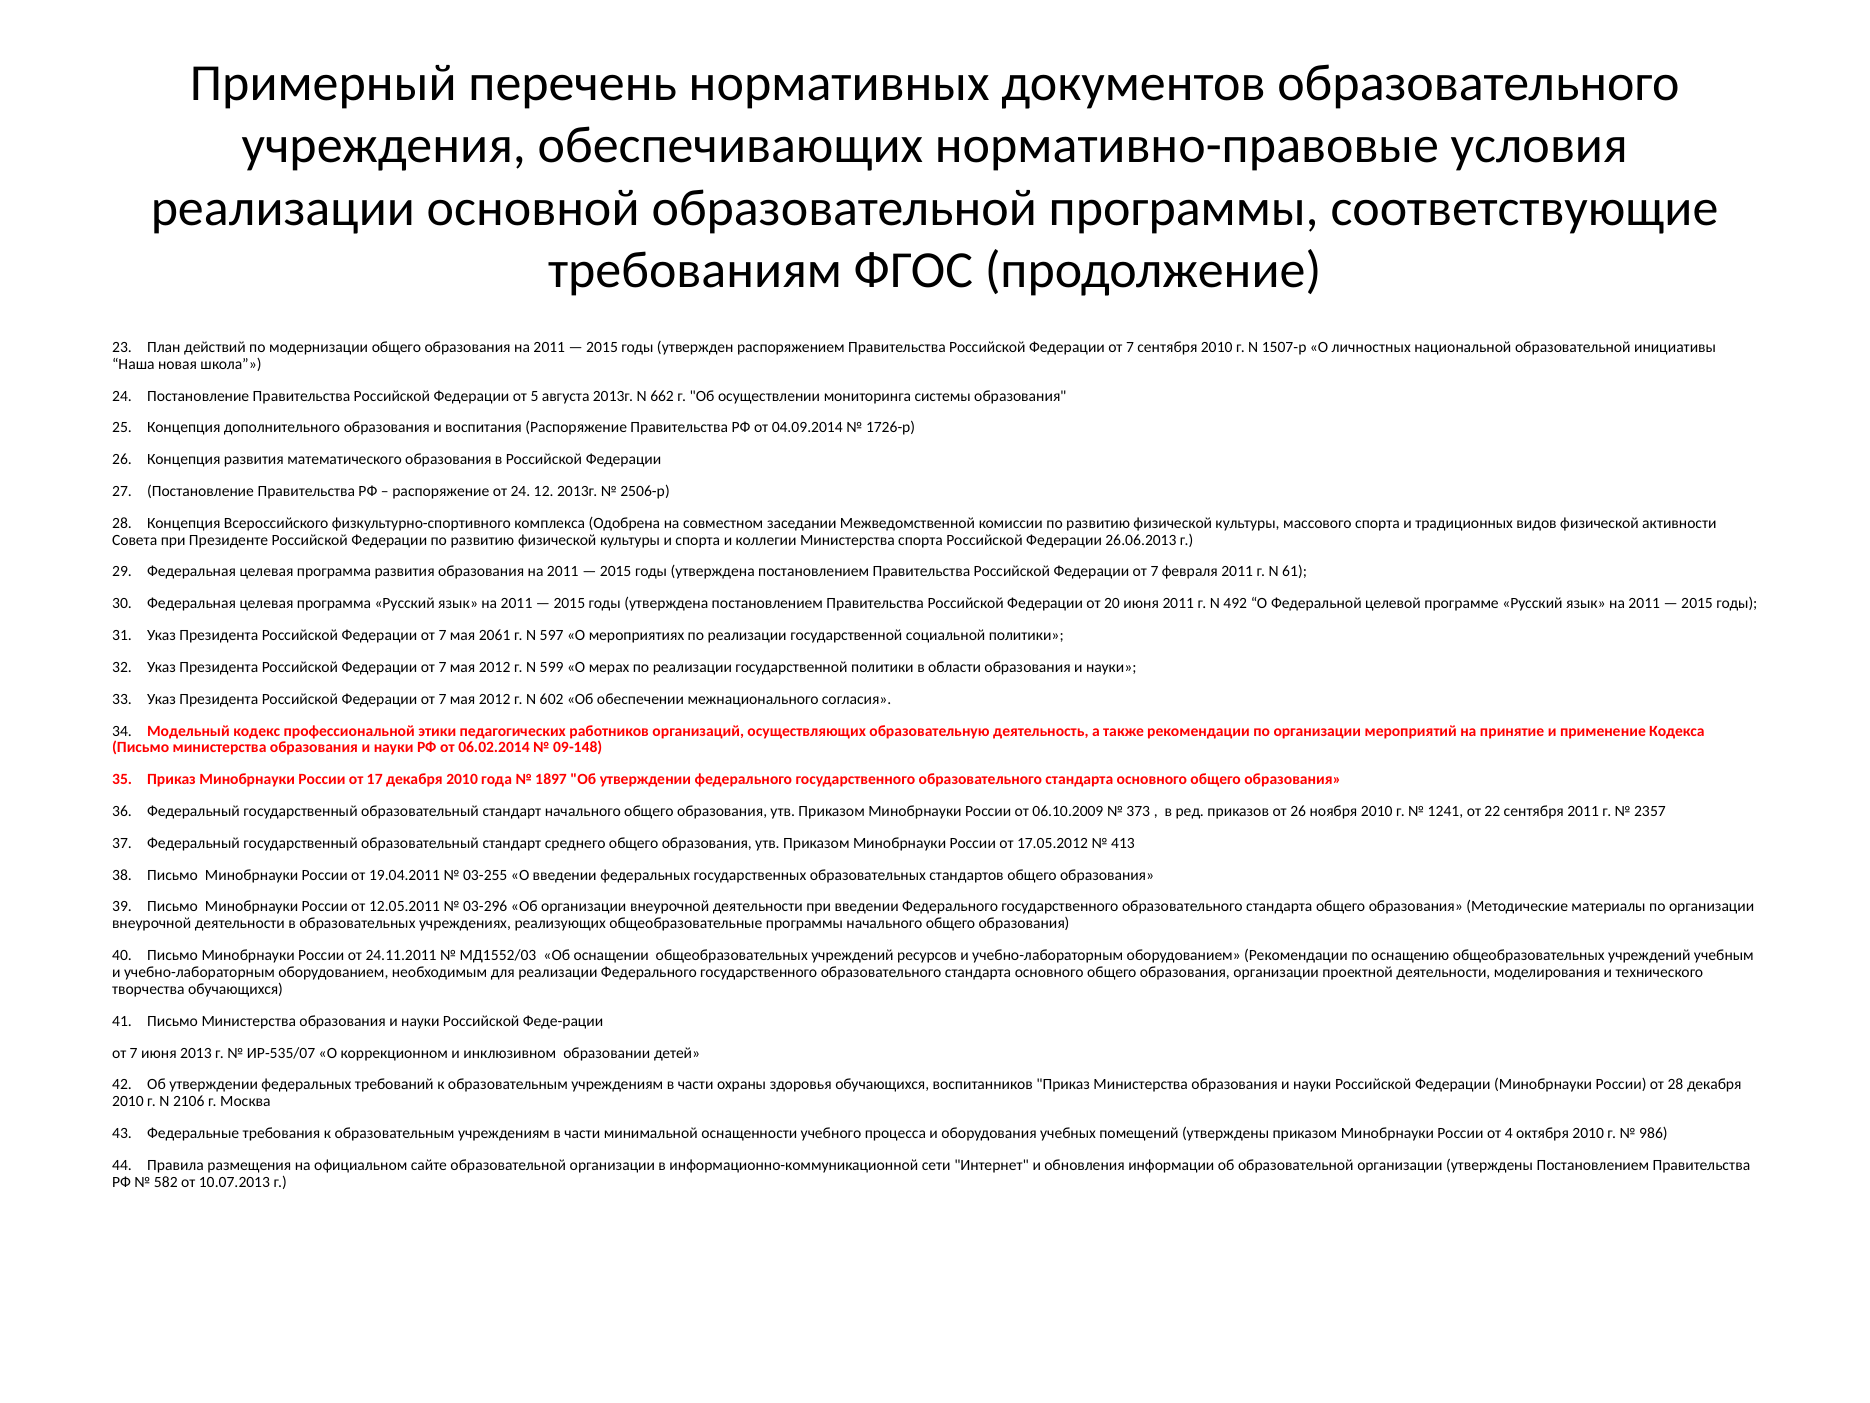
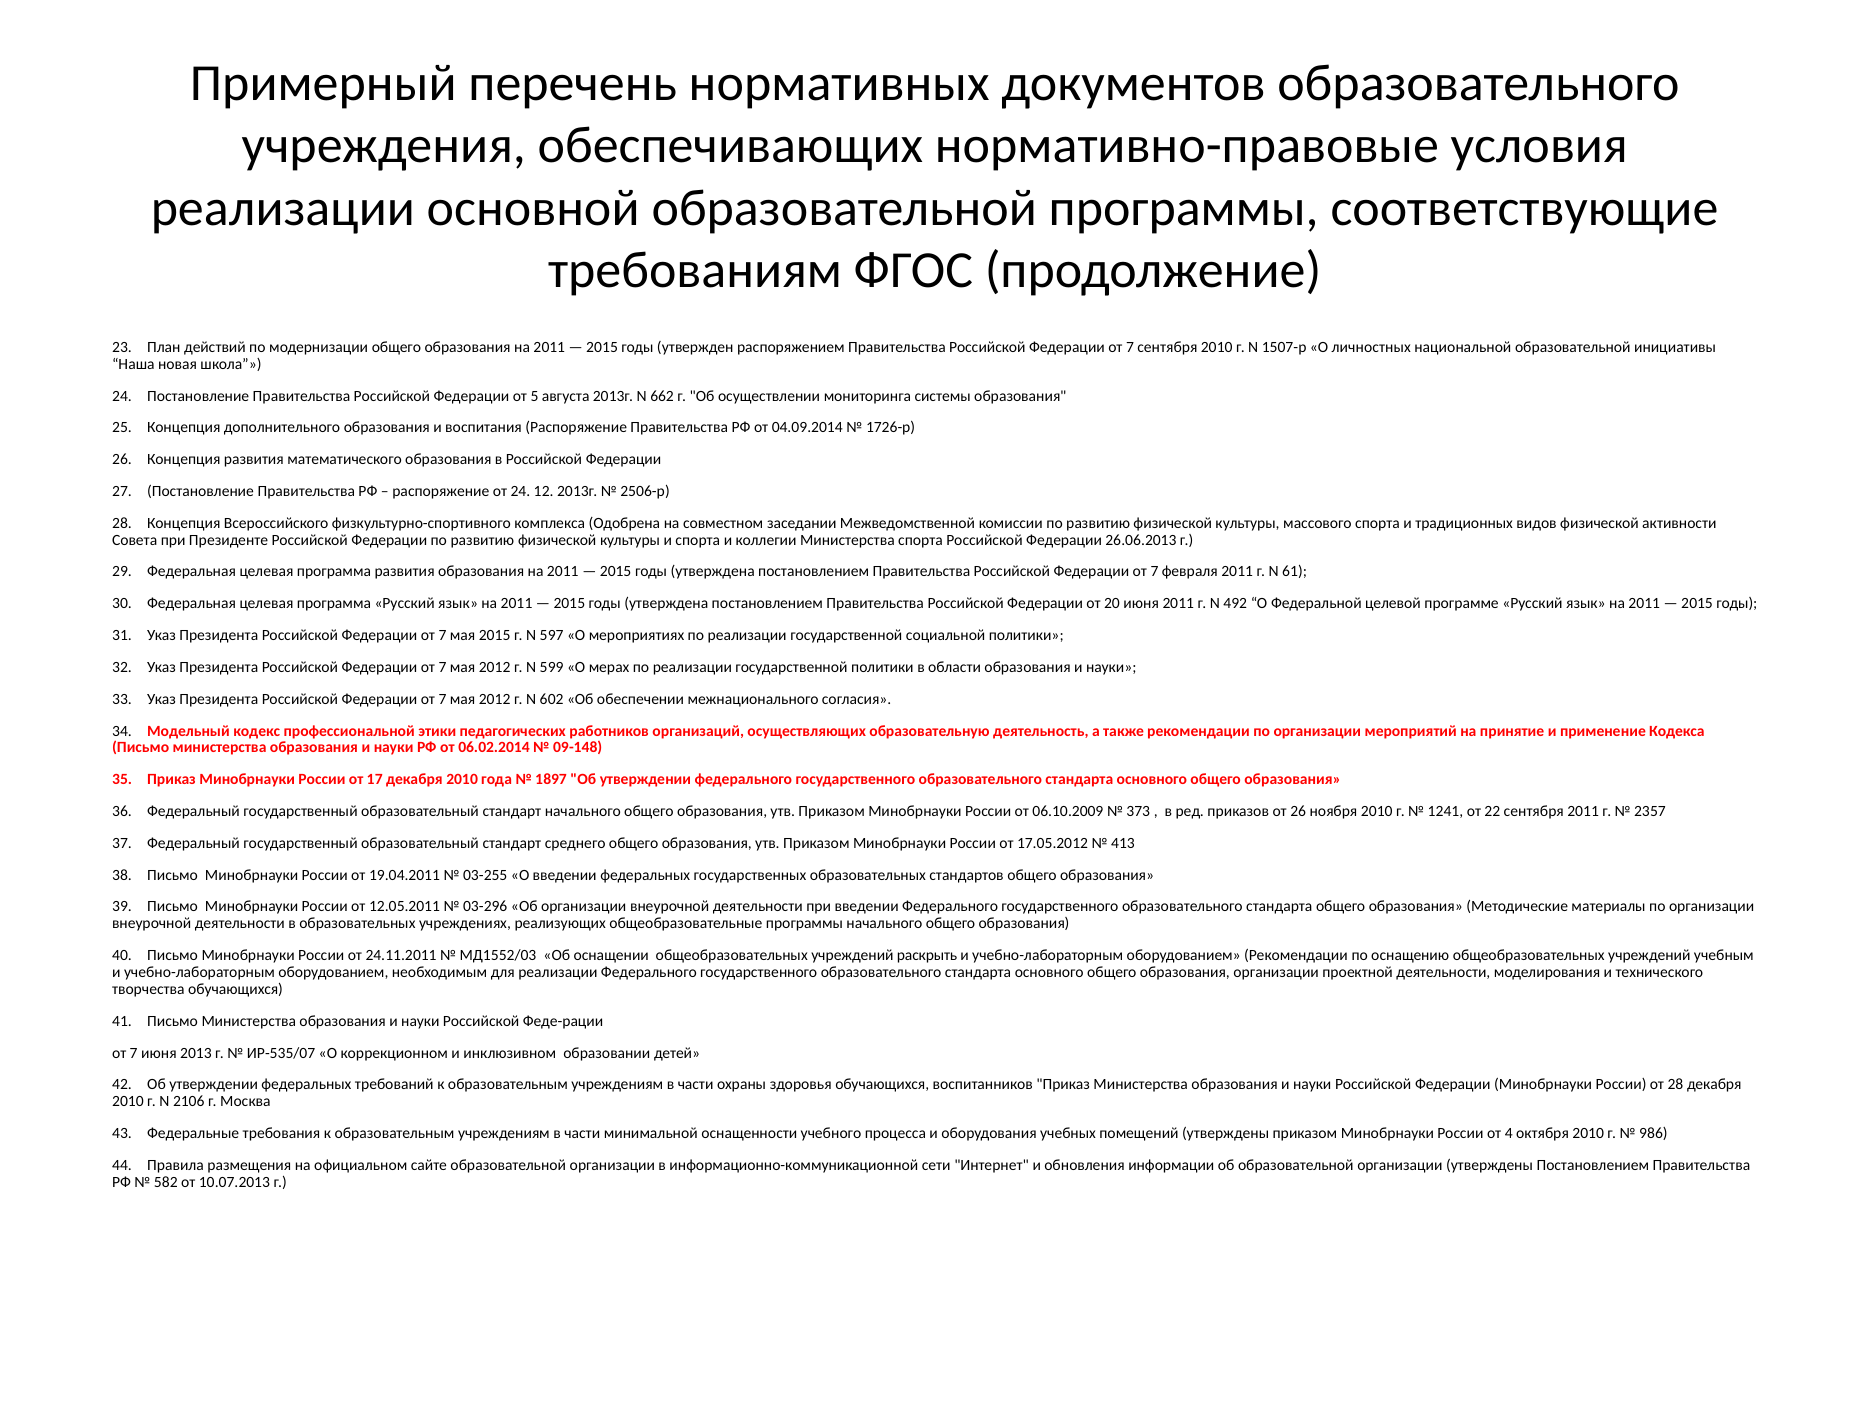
мая 2061: 2061 -> 2015
ресурсов: ресурсов -> раскрыть
